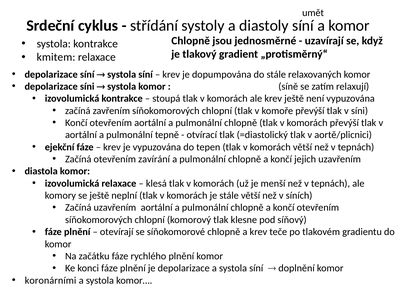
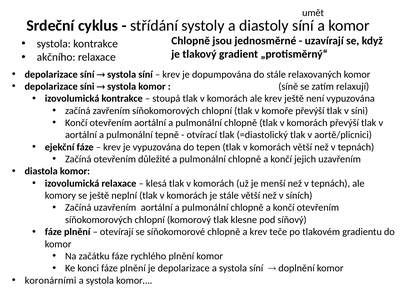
kmitem: kmitem -> akčního
zavírání: zavírání -> důležité
